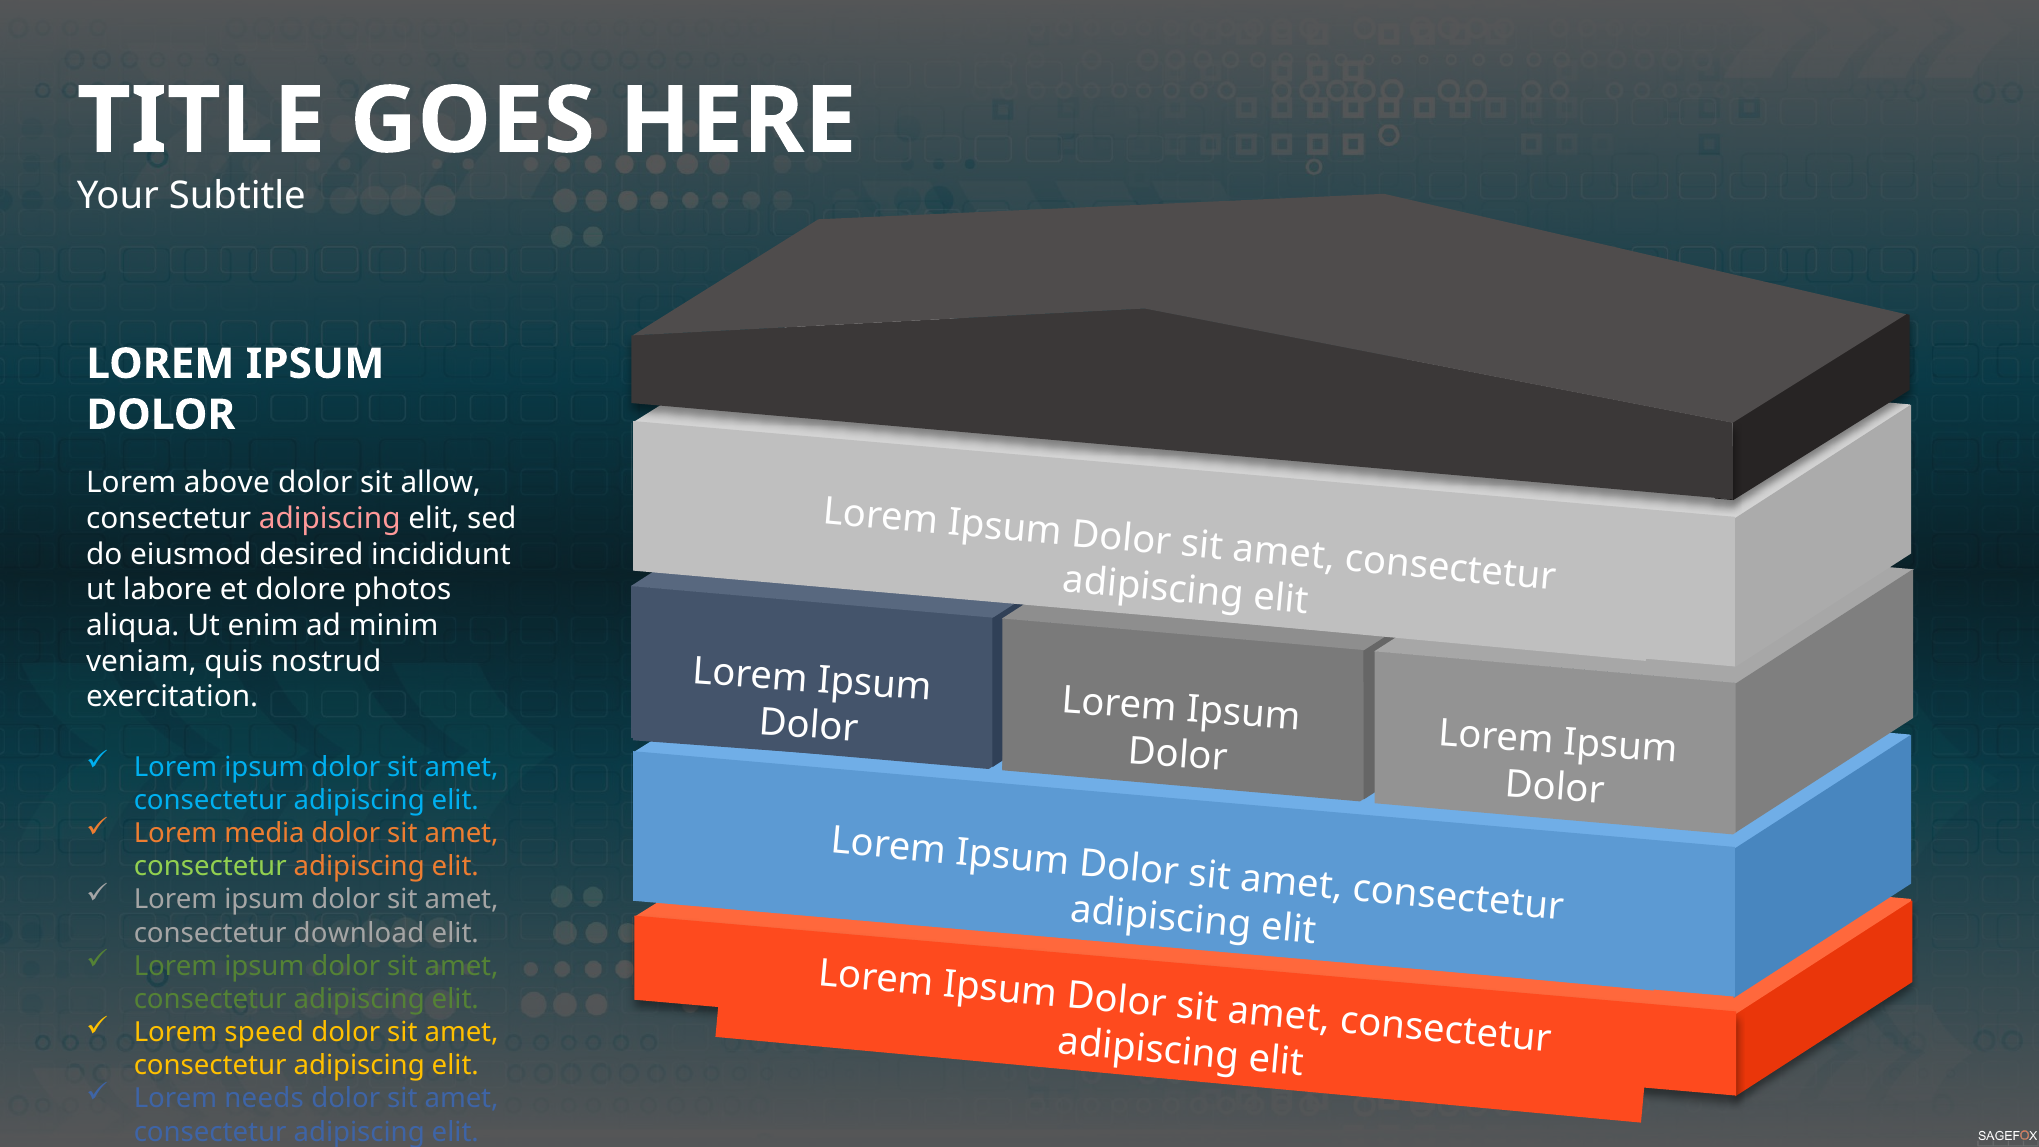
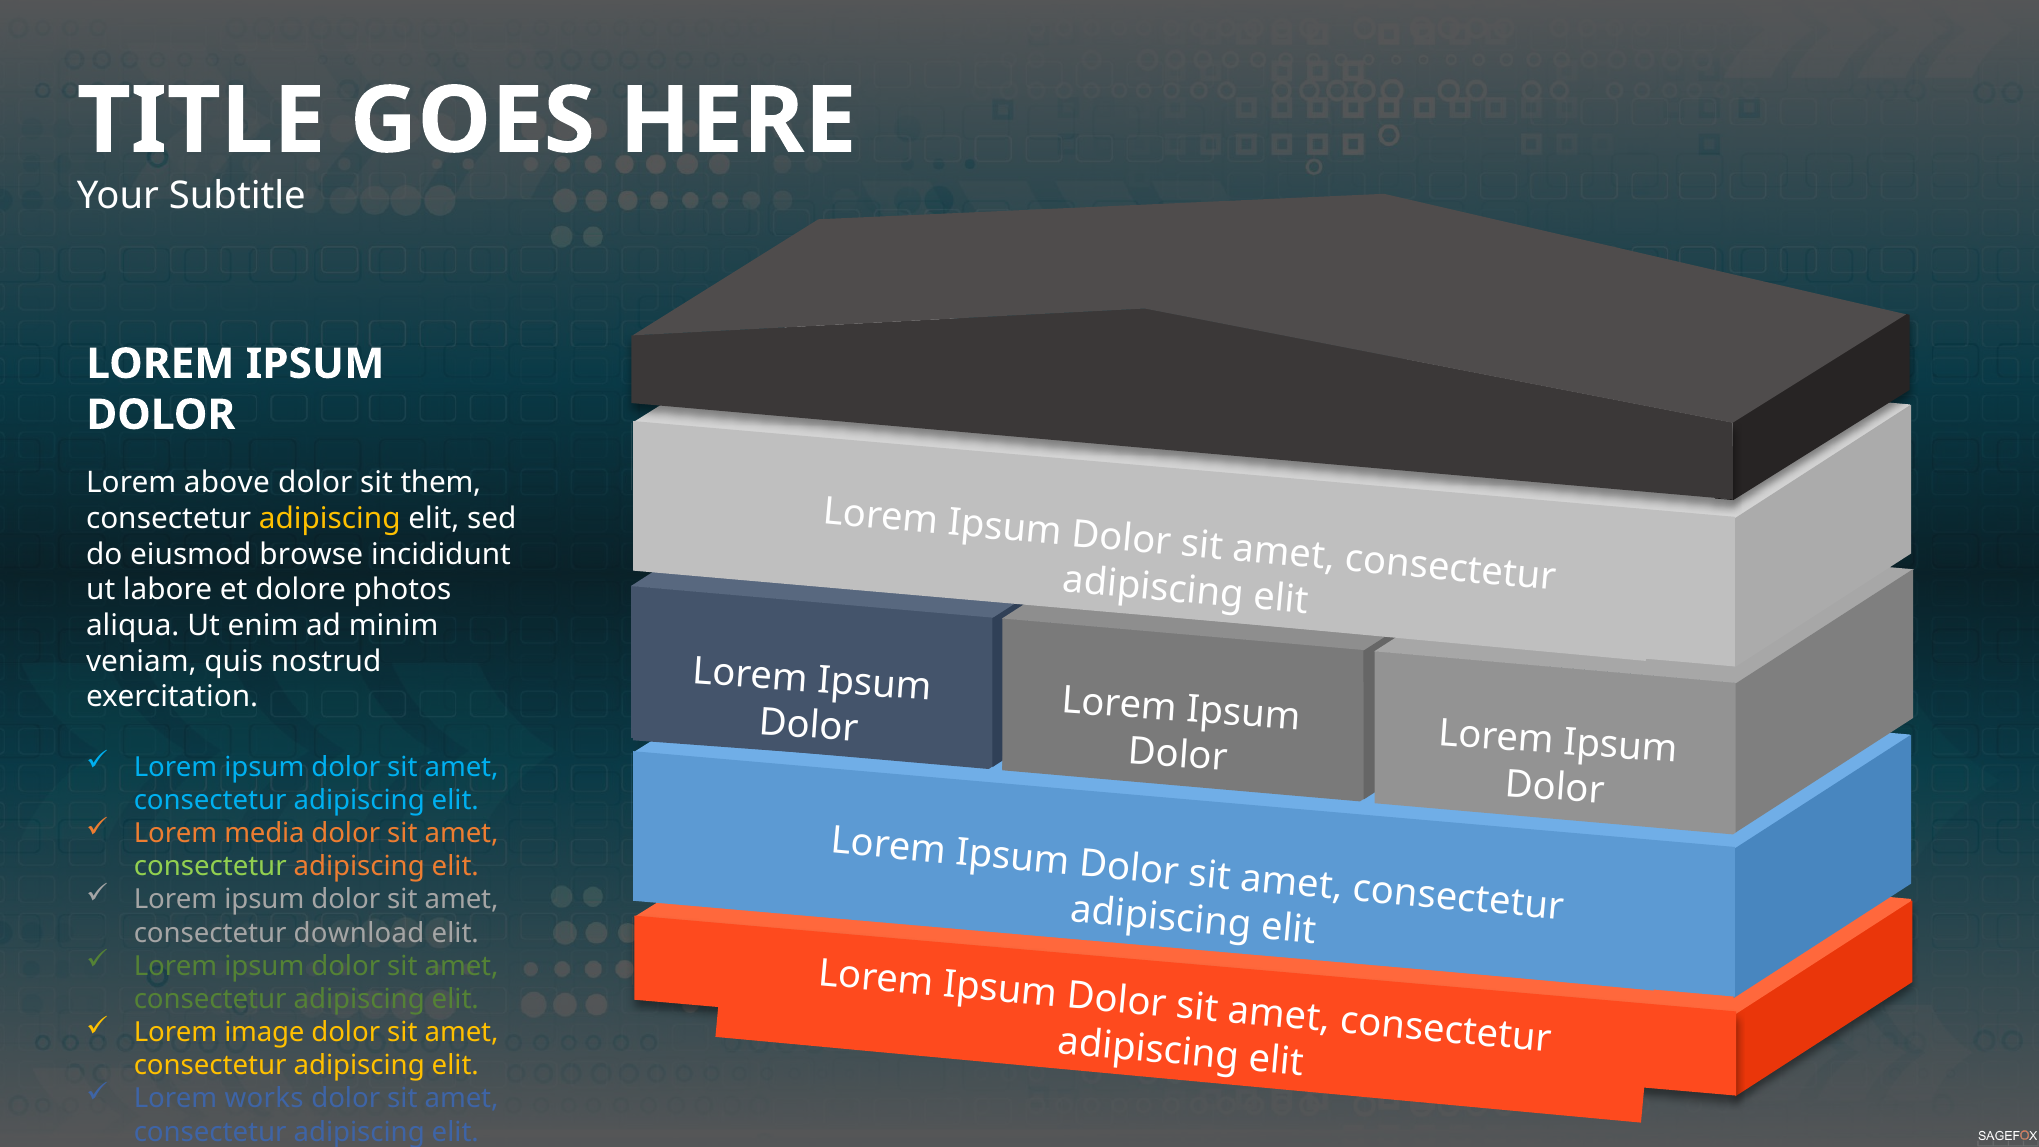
allow: allow -> them
adipiscing at (330, 519) colour: pink -> yellow
desired: desired -> browse
speed: speed -> image
needs: needs -> works
